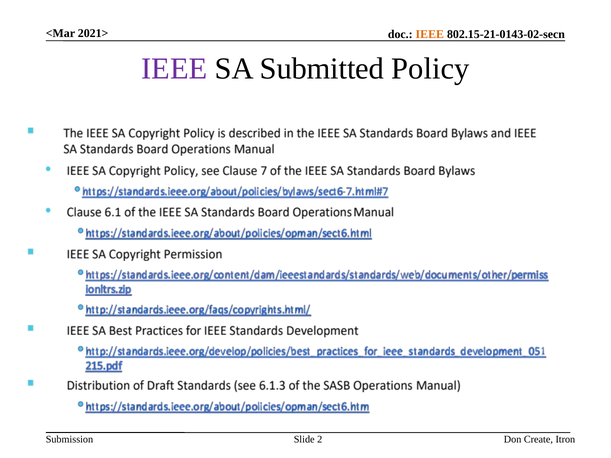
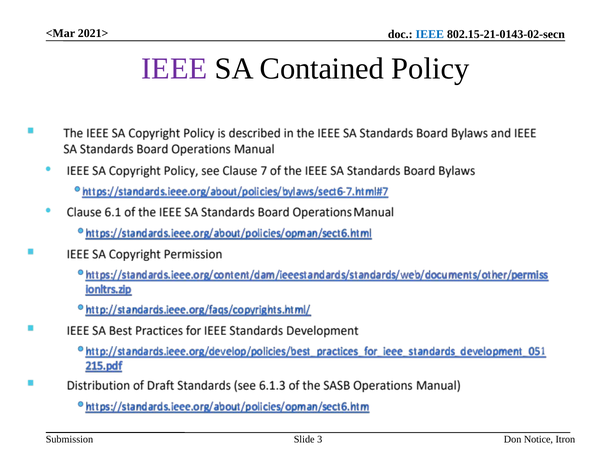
IEEE at (430, 34) colour: orange -> blue
Submitted: Submitted -> Contained
2: 2 -> 3
Create: Create -> Notice
